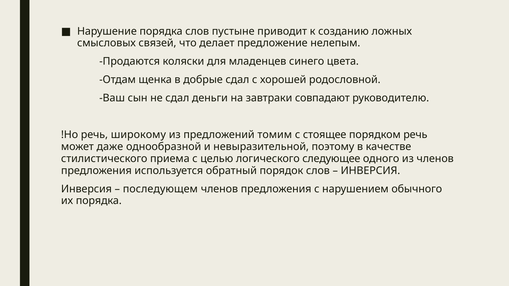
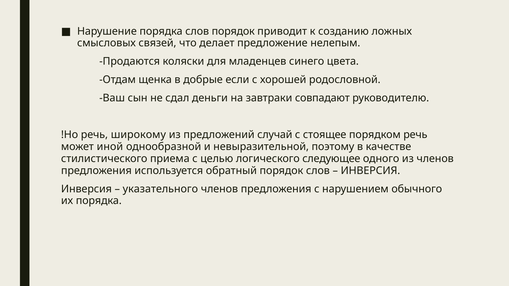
слов пустыне: пустыне -> порядок
добрые сдал: сдал -> если
томим: томим -> случай
даже: даже -> иной
последующем: последующем -> указательного
